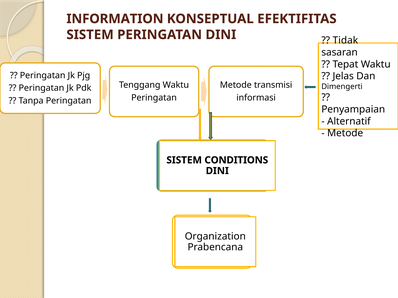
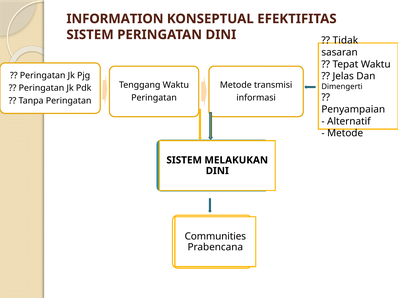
CONDITIONS: CONDITIONS -> MELAKUKAN
Organization: Organization -> Communities
